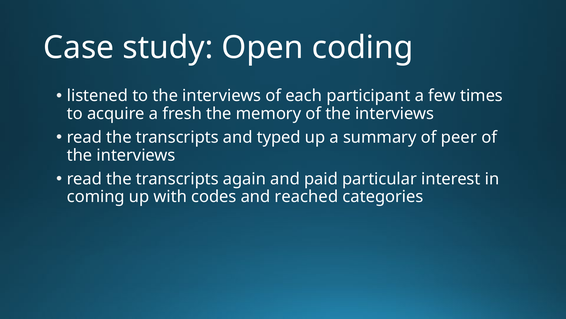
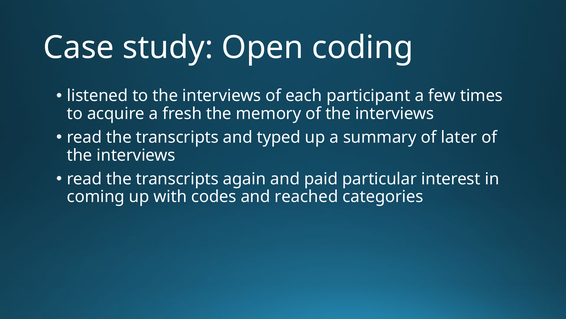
peer: peer -> later
